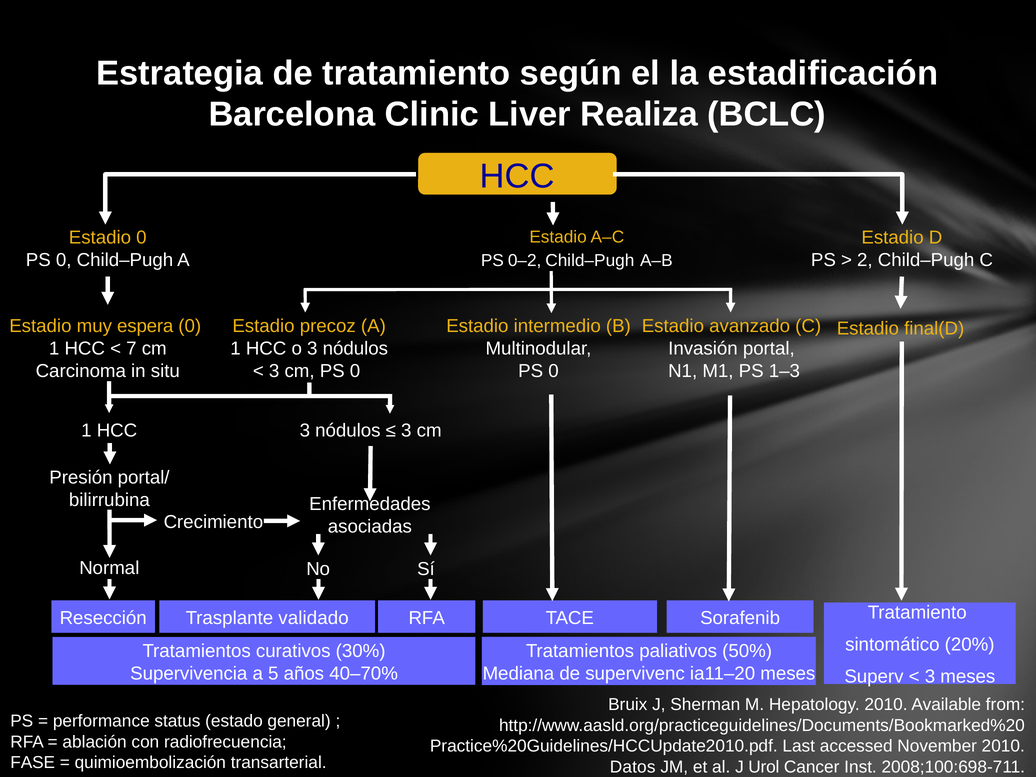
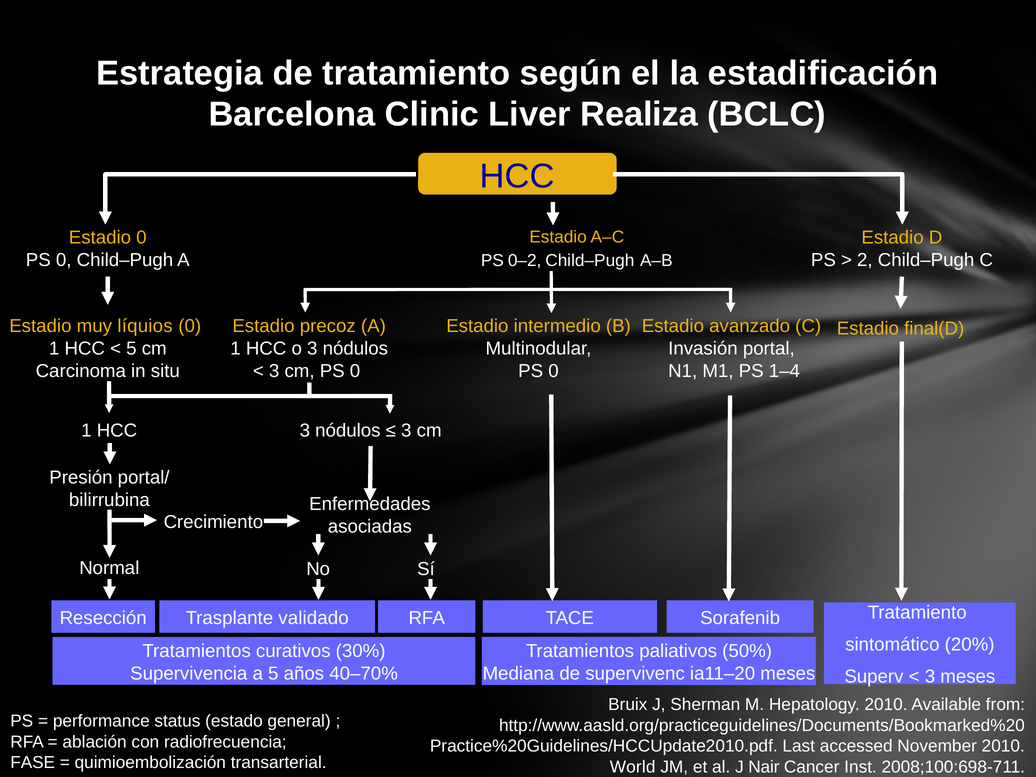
espera: espera -> líquios
7 at (131, 349): 7 -> 5
1–3: 1–3 -> 1–4
Datos: Datos -> World
Urol: Urol -> Nair
